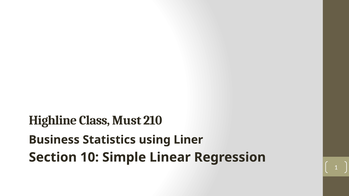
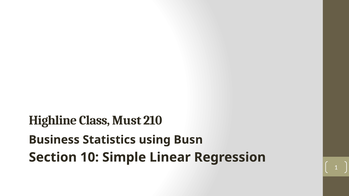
Liner: Liner -> Busn
